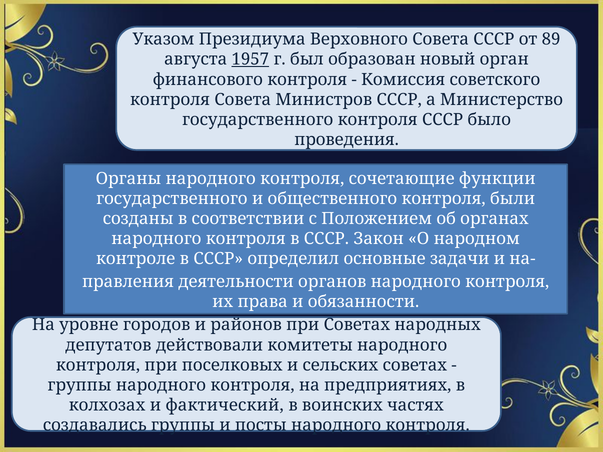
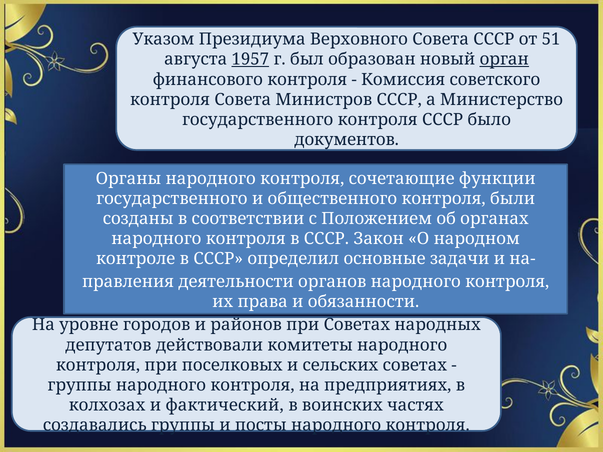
89: 89 -> 51
орган underline: none -> present
проведения: проведения -> документов
